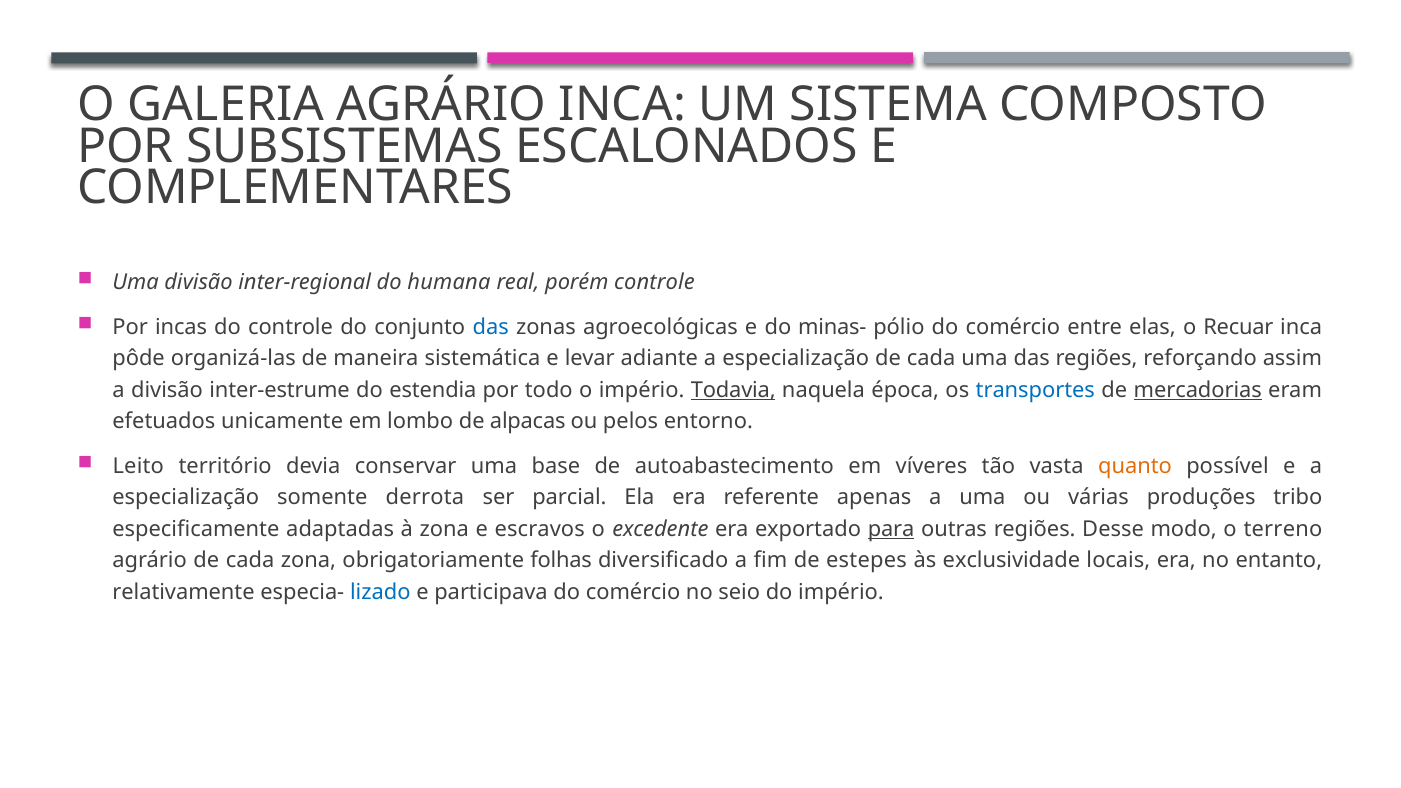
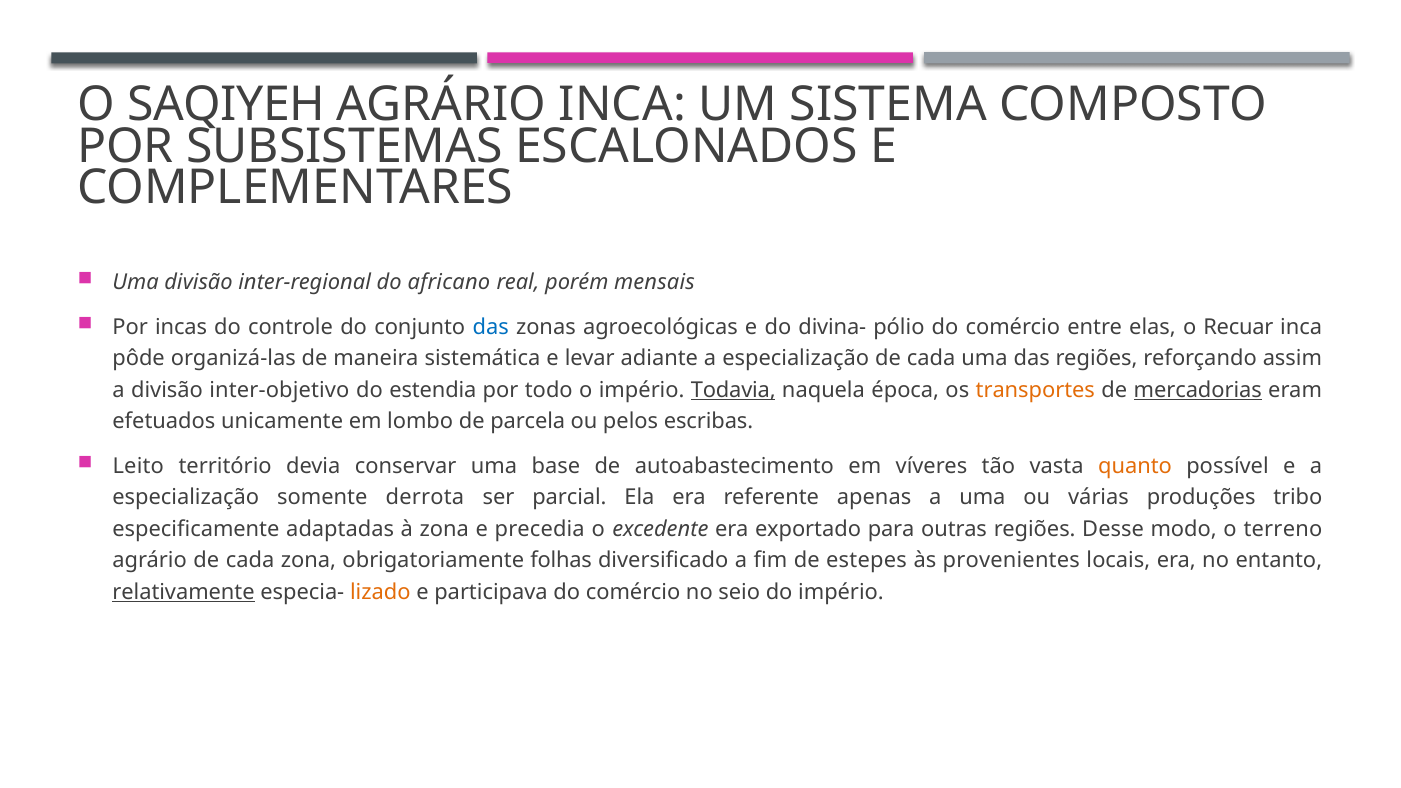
GALERIA: GALERIA -> SAQIYEH
humana: humana -> africano
porém controle: controle -> mensais
minas-: minas- -> divina-
inter-estrume: inter-estrume -> inter-objetivo
transportes colour: blue -> orange
alpacas: alpacas -> parcela
entorno: entorno -> escribas
escravos: escravos -> precedia
para underline: present -> none
exclusividade: exclusividade -> provenientes
relativamente underline: none -> present
lizado colour: blue -> orange
